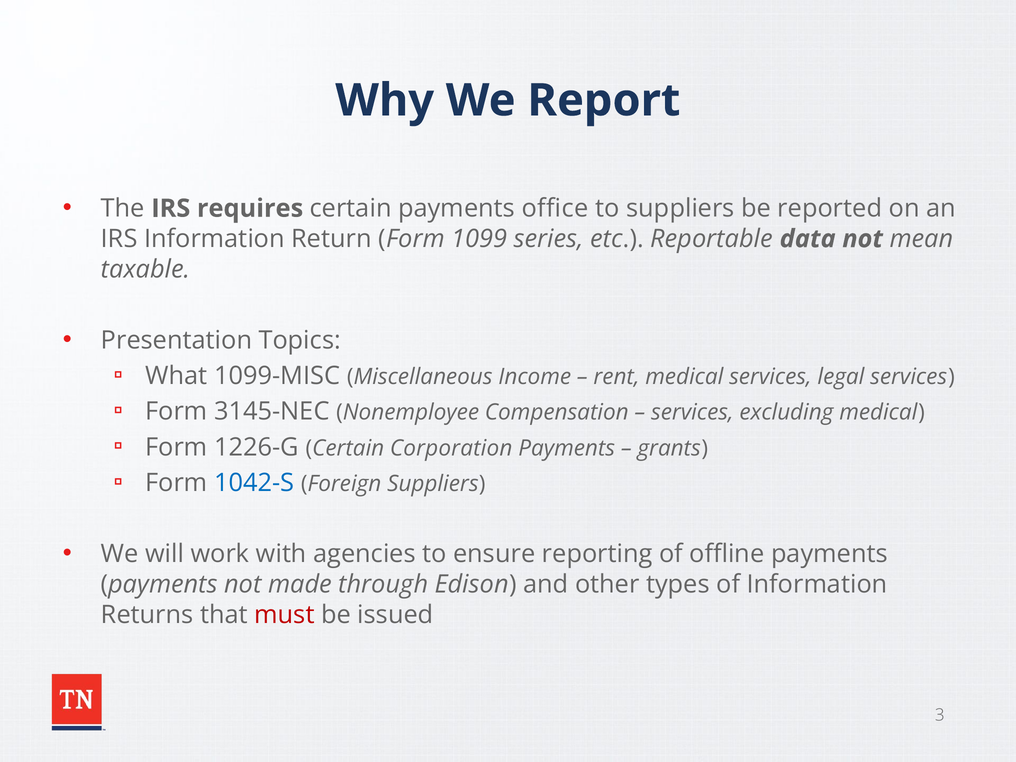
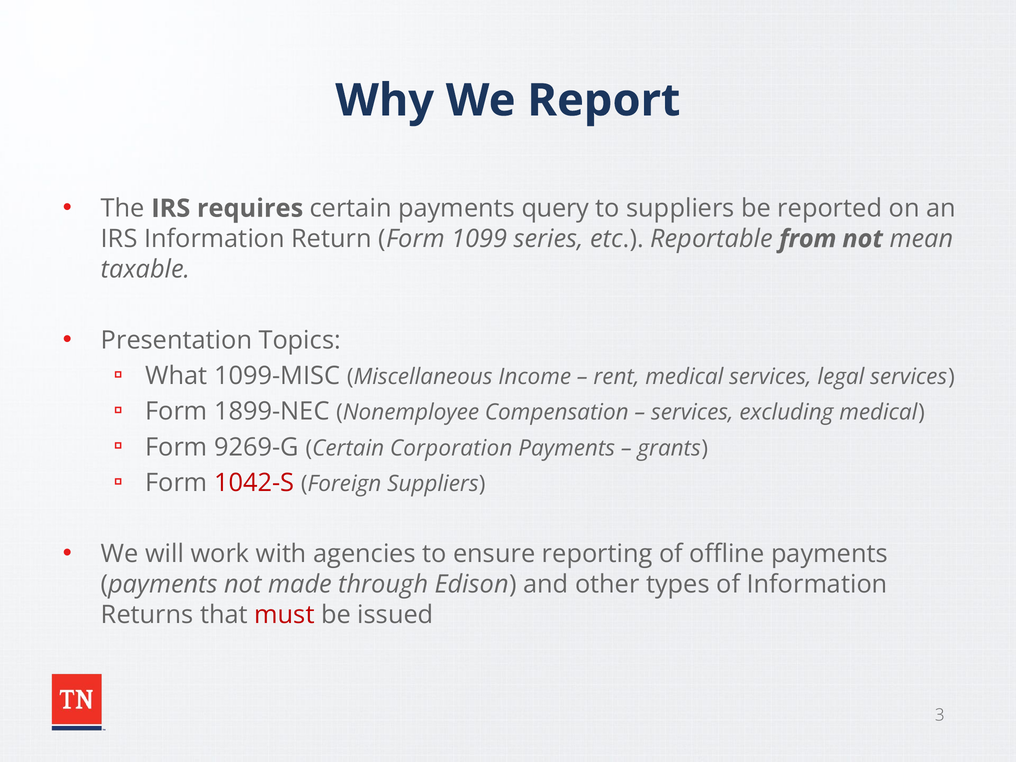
office: office -> query
data: data -> from
3145-NEC: 3145-NEC -> 1899-NEC
1226-G: 1226-G -> 9269-G
1042-S colour: blue -> red
